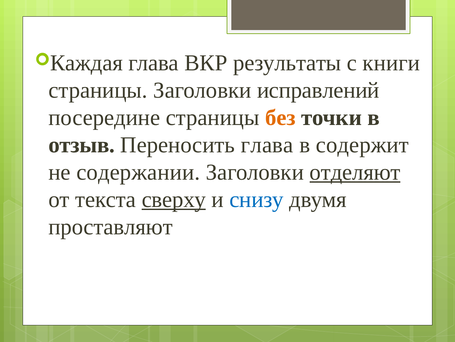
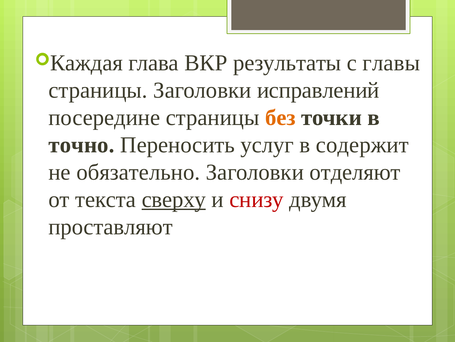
книги: книги -> главы
отзыв: отзыв -> точно
Переносить глава: глава -> услуг
содержании: содержании -> обязательно
отделяют underline: present -> none
снизу colour: blue -> red
